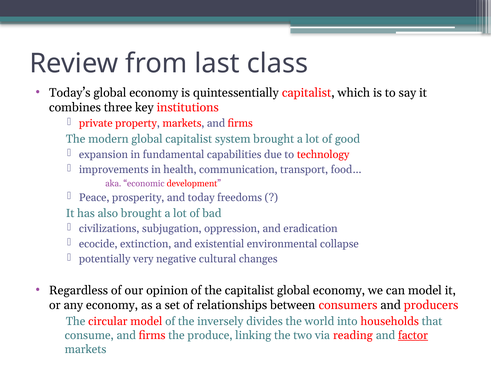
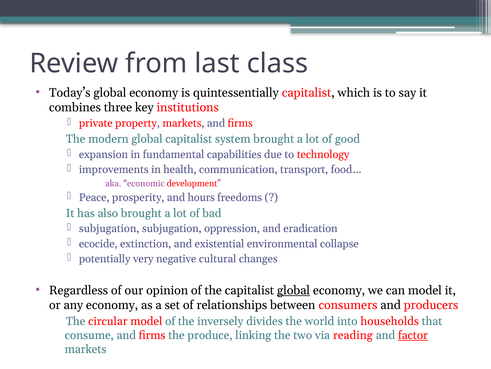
today: today -> hours
civilizations at (109, 228): civilizations -> subjugation
global at (294, 290) underline: none -> present
